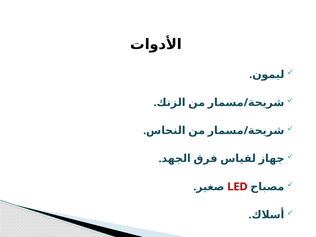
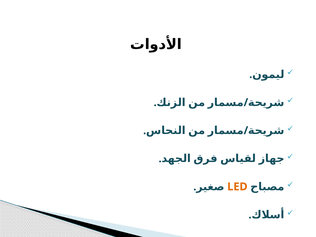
LED colour: red -> orange
